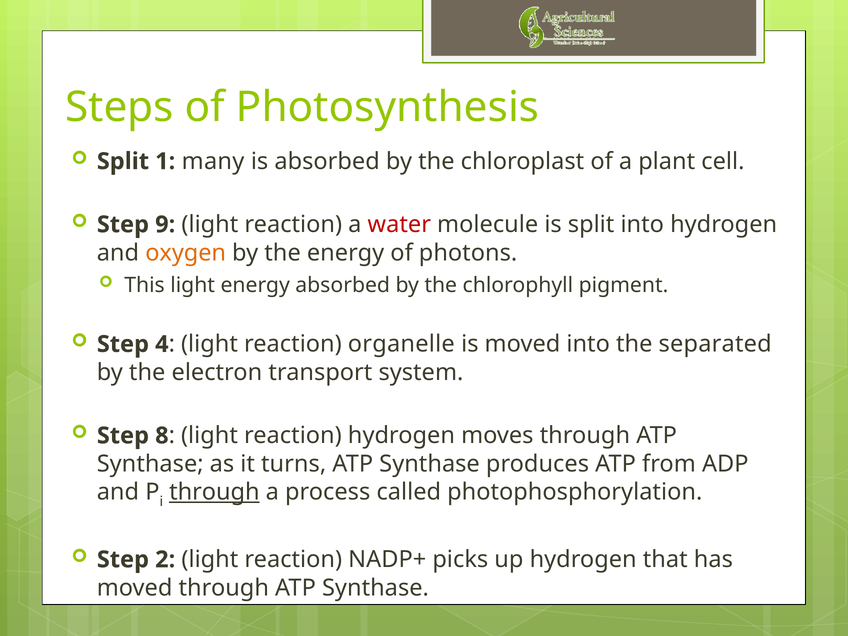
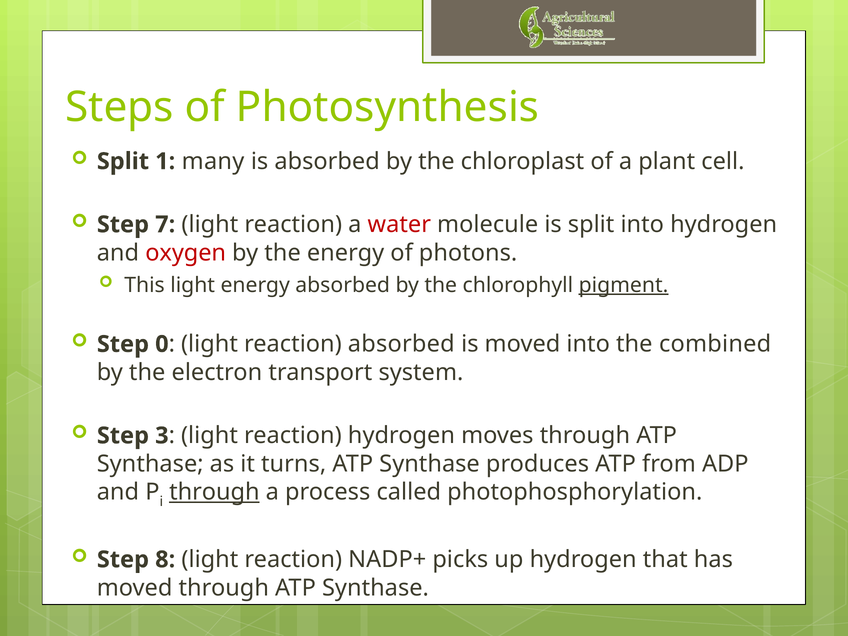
9: 9 -> 7
oxygen colour: orange -> red
pigment underline: none -> present
4: 4 -> 0
reaction organelle: organelle -> absorbed
separated: separated -> combined
8: 8 -> 3
2: 2 -> 8
